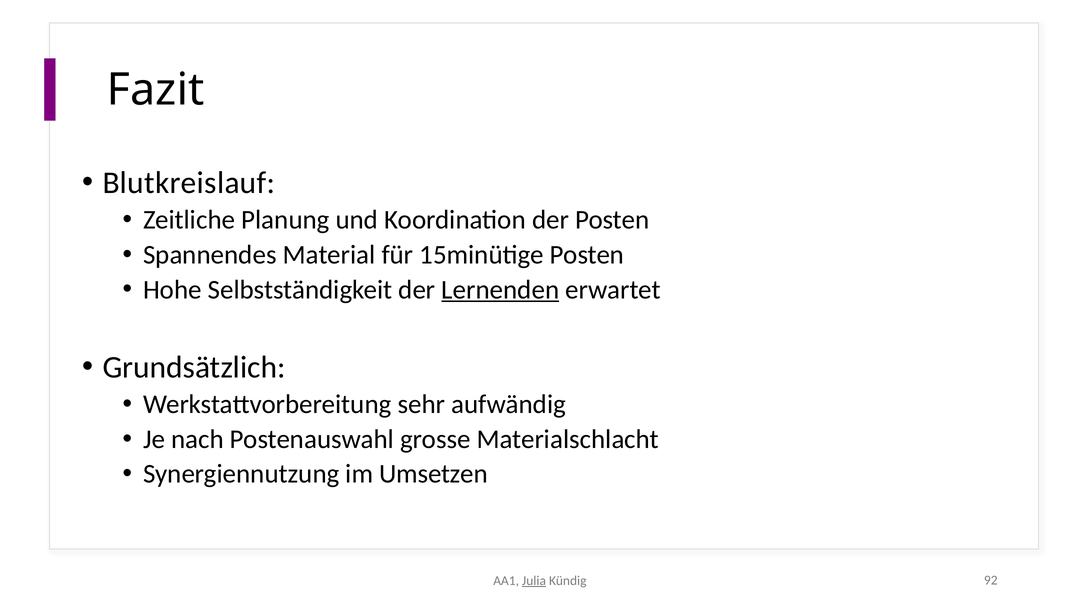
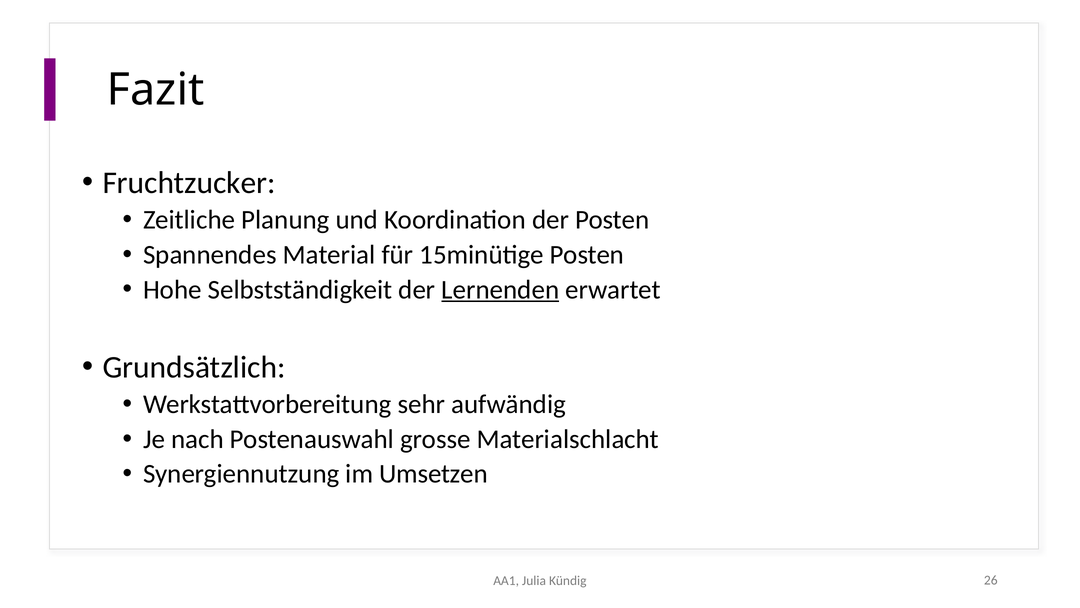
Blutkreislauf: Blutkreislauf -> Fruchtzucker
Julia underline: present -> none
92: 92 -> 26
